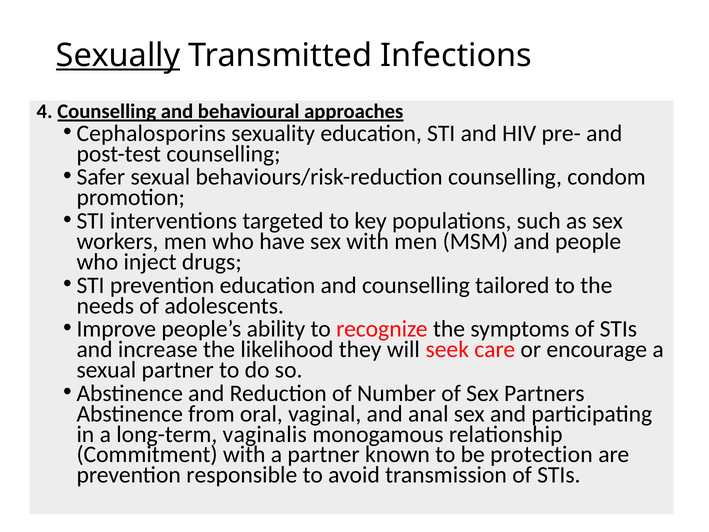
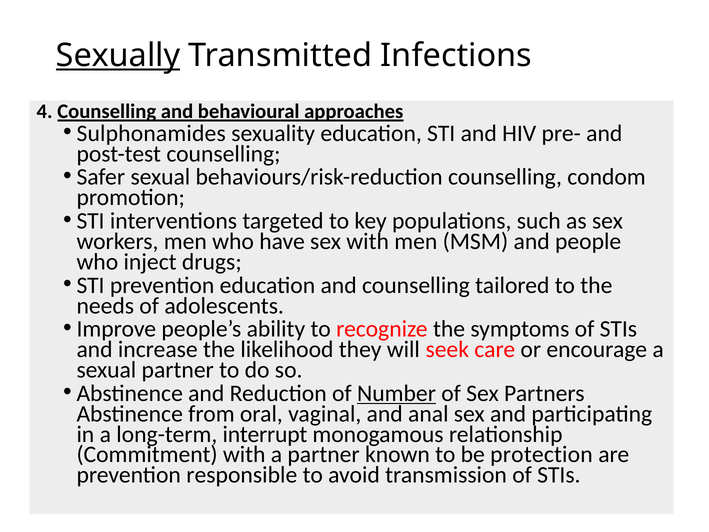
Cephalosporins: Cephalosporins -> Sulphonamides
Number underline: none -> present
vaginalis: vaginalis -> interrupt
